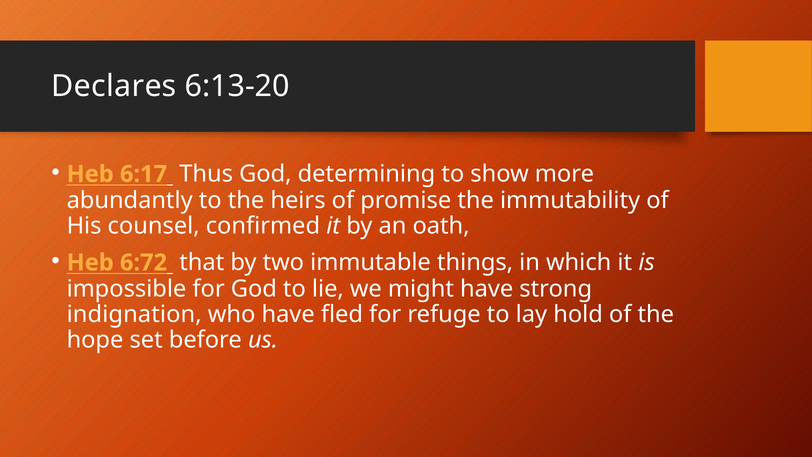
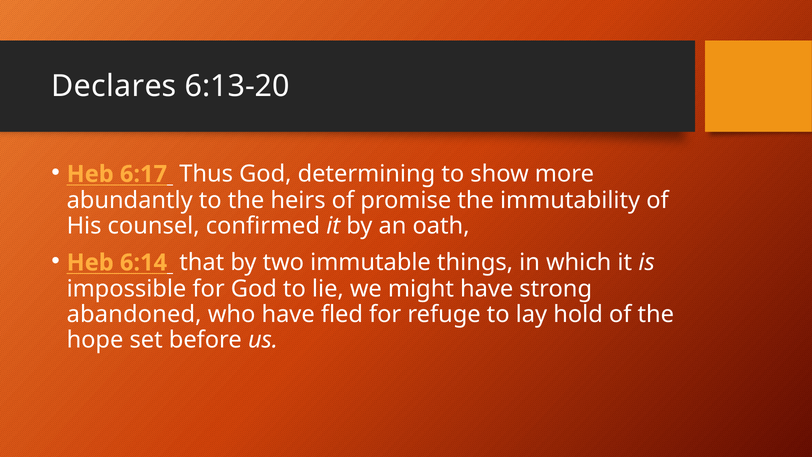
6:72: 6:72 -> 6:14
indignation: indignation -> abandoned
